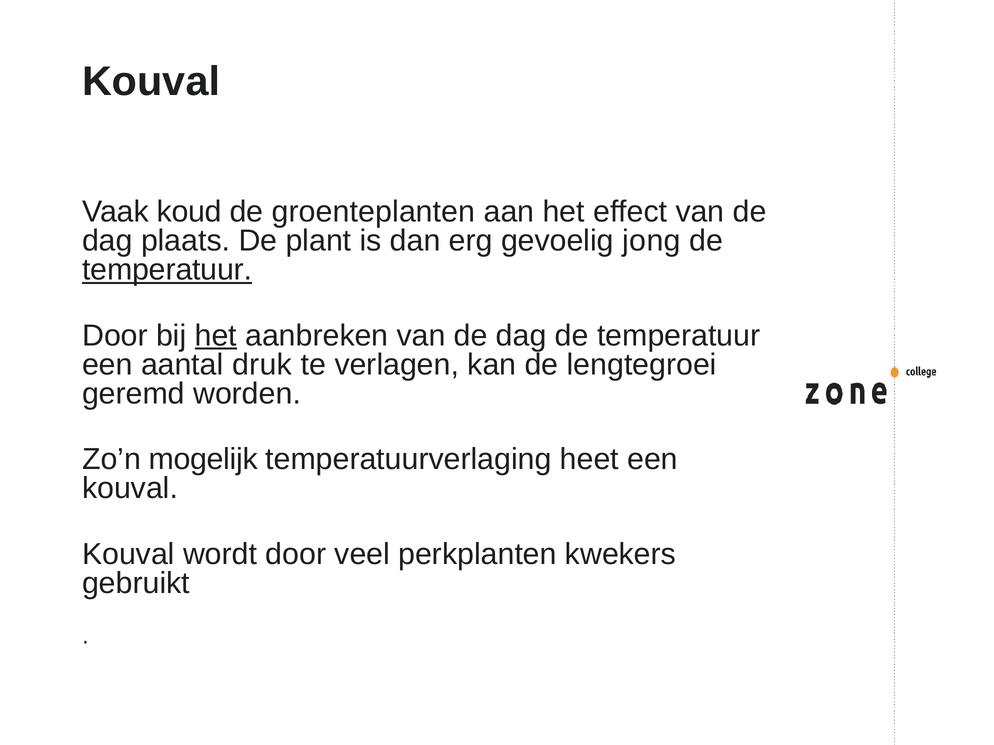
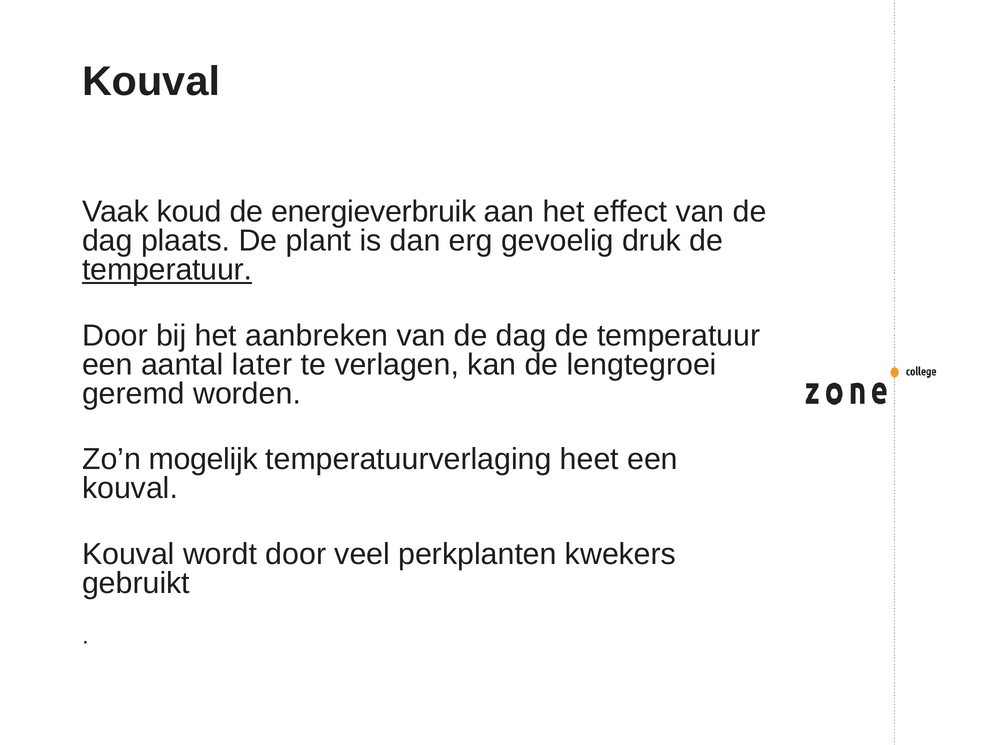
groenteplanten: groenteplanten -> energieverbruik
jong: jong -> druk
het at (216, 336) underline: present -> none
druk: druk -> later
